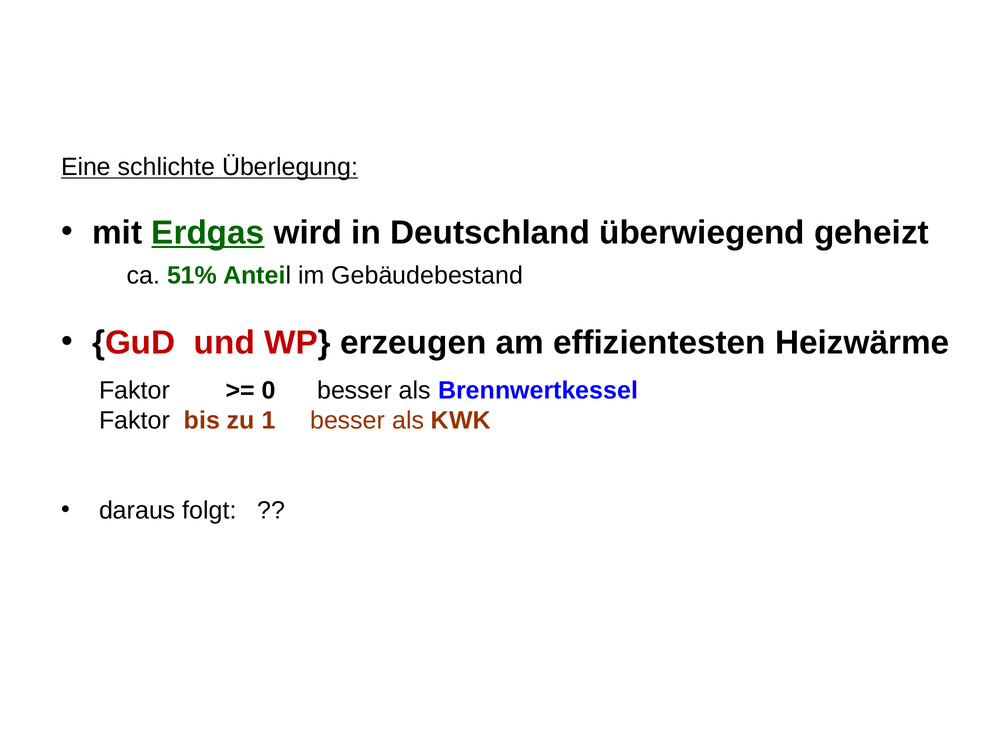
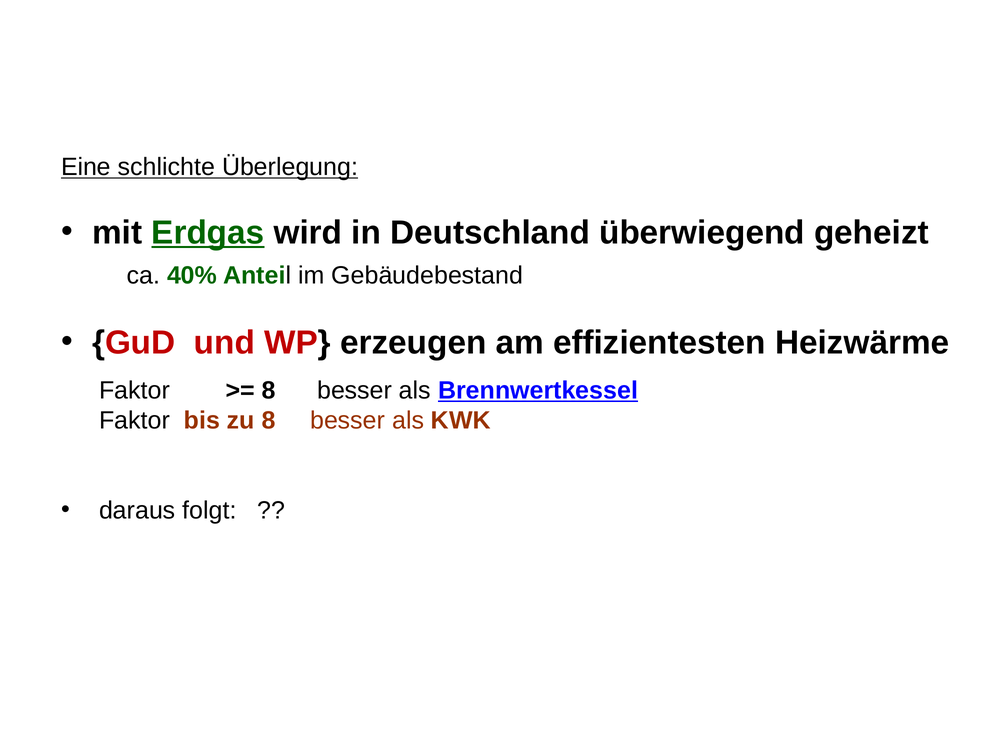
51%: 51% -> 40%
0 at (269, 390): 0 -> 8
Brennwertkessel underline: none -> present
zu 1: 1 -> 8
